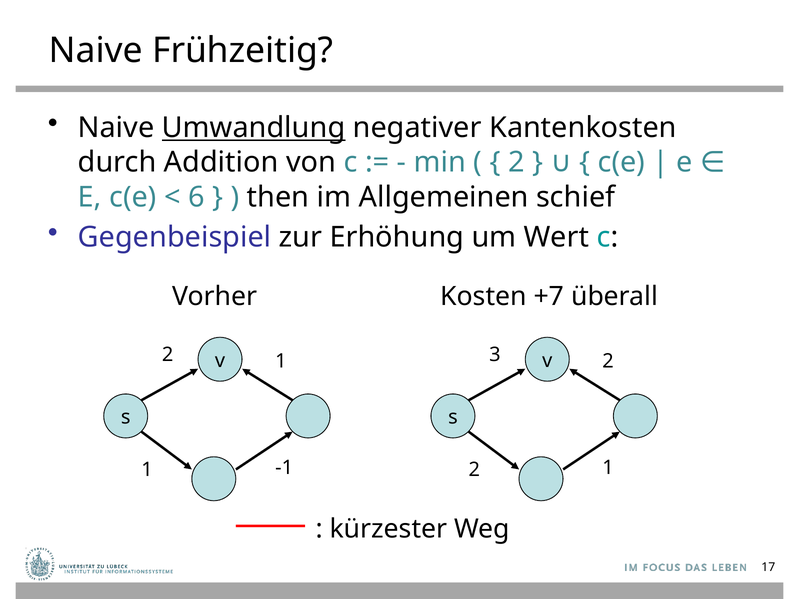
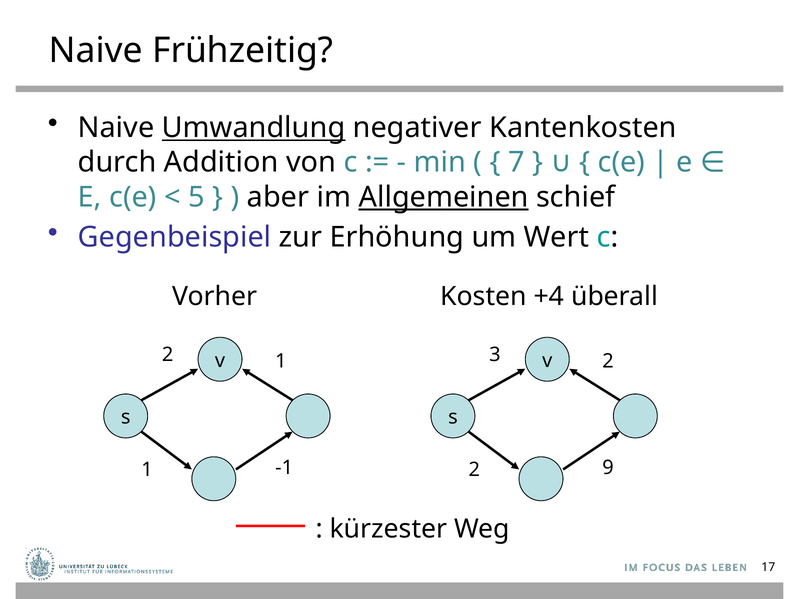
2 at (516, 163): 2 -> 7
6: 6 -> 5
then: then -> aber
Allgemeinen underline: none -> present
+7: +7 -> +4
2 1: 1 -> 9
